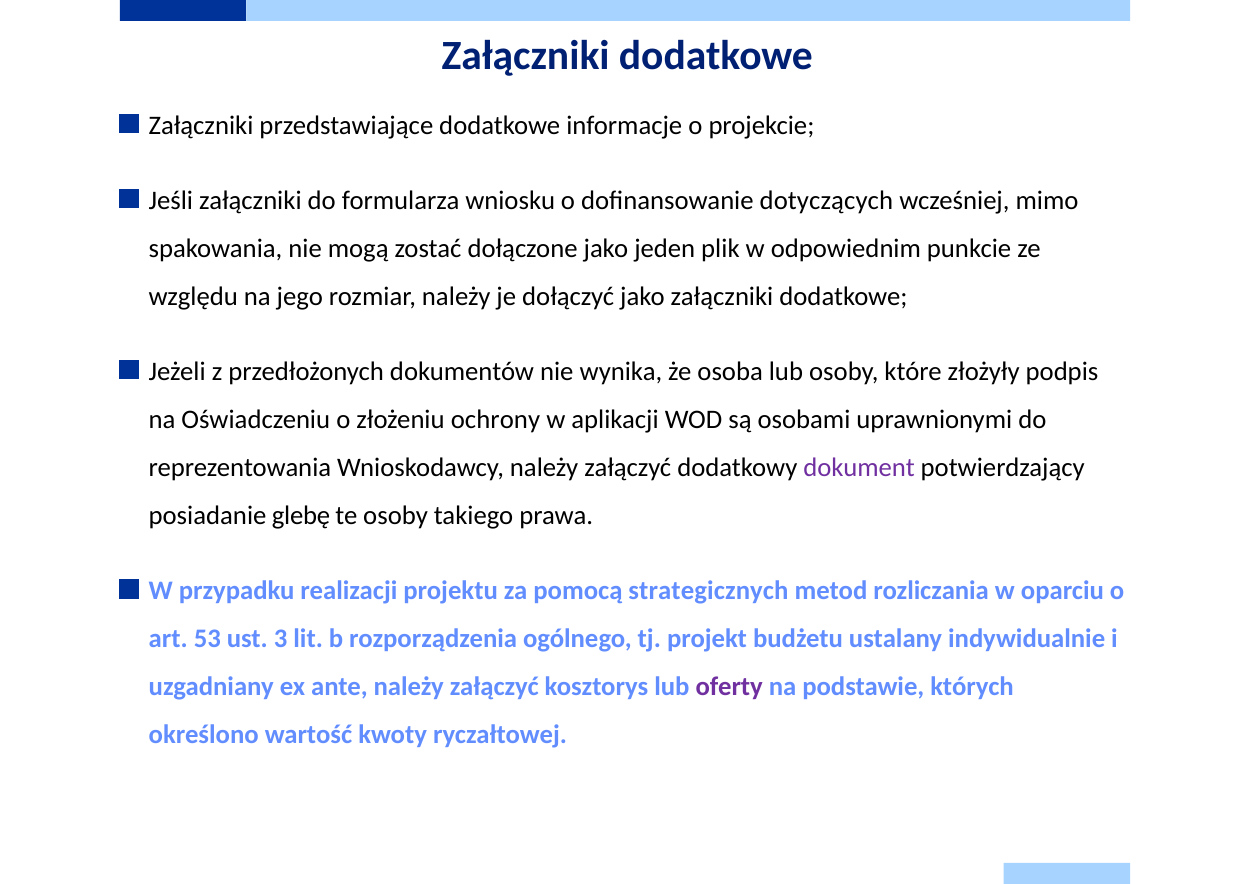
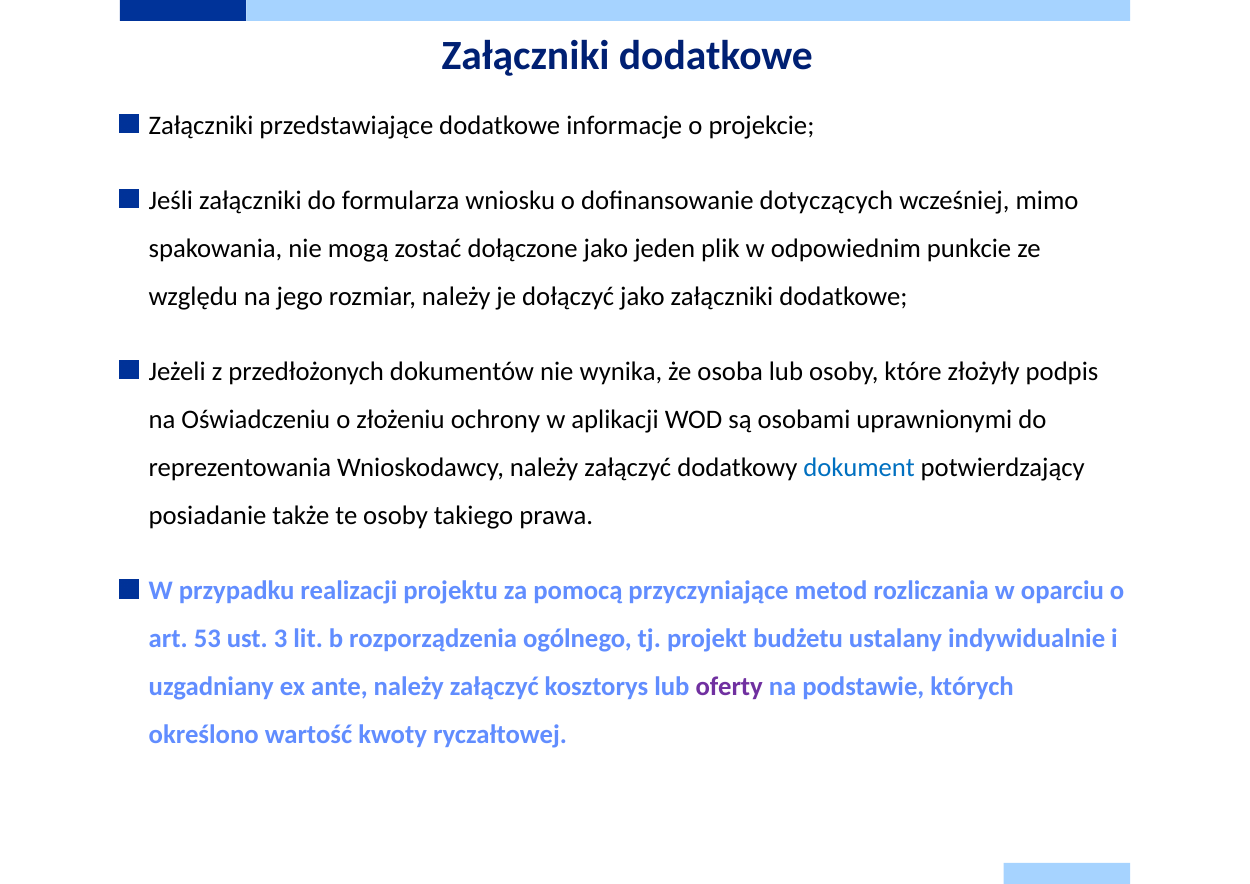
dokument colour: purple -> blue
glebę: glebę -> także
strategicznych: strategicznych -> przyczyniające
